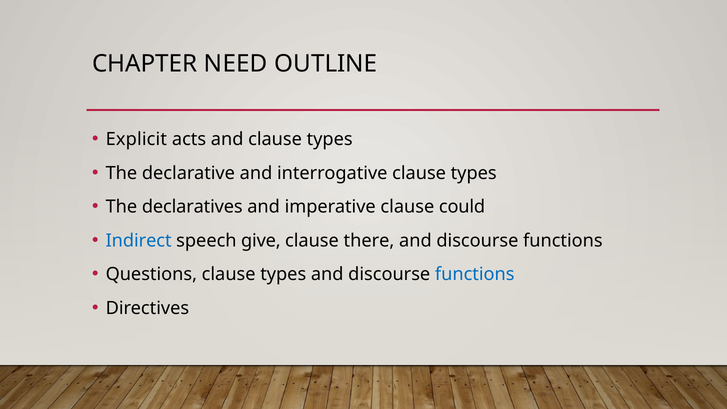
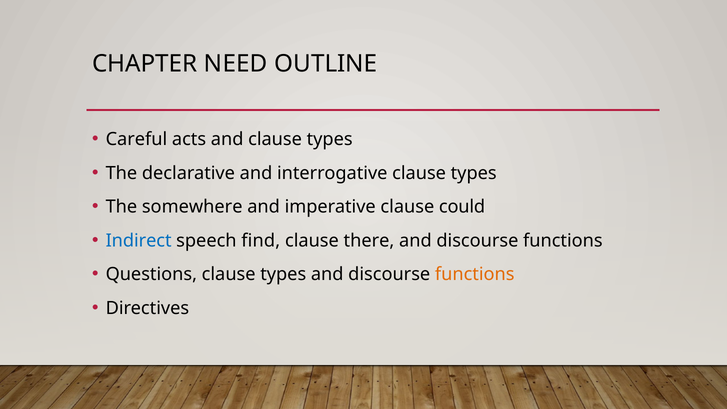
Explicit: Explicit -> Careful
declaratives: declaratives -> somewhere
give: give -> find
functions at (475, 274) colour: blue -> orange
